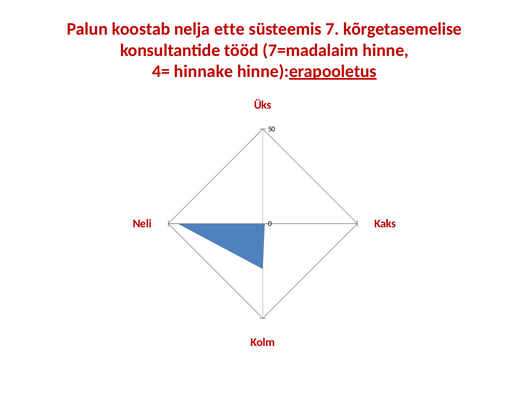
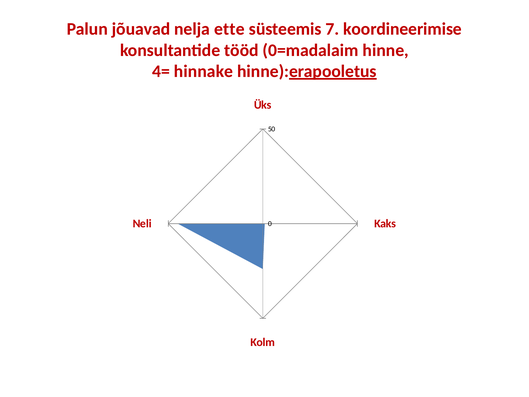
koostab: koostab -> jõuavad
kõrgetasemelise: kõrgetasemelise -> koordineerimise
7=madalaim: 7=madalaim -> 0=madalaim
